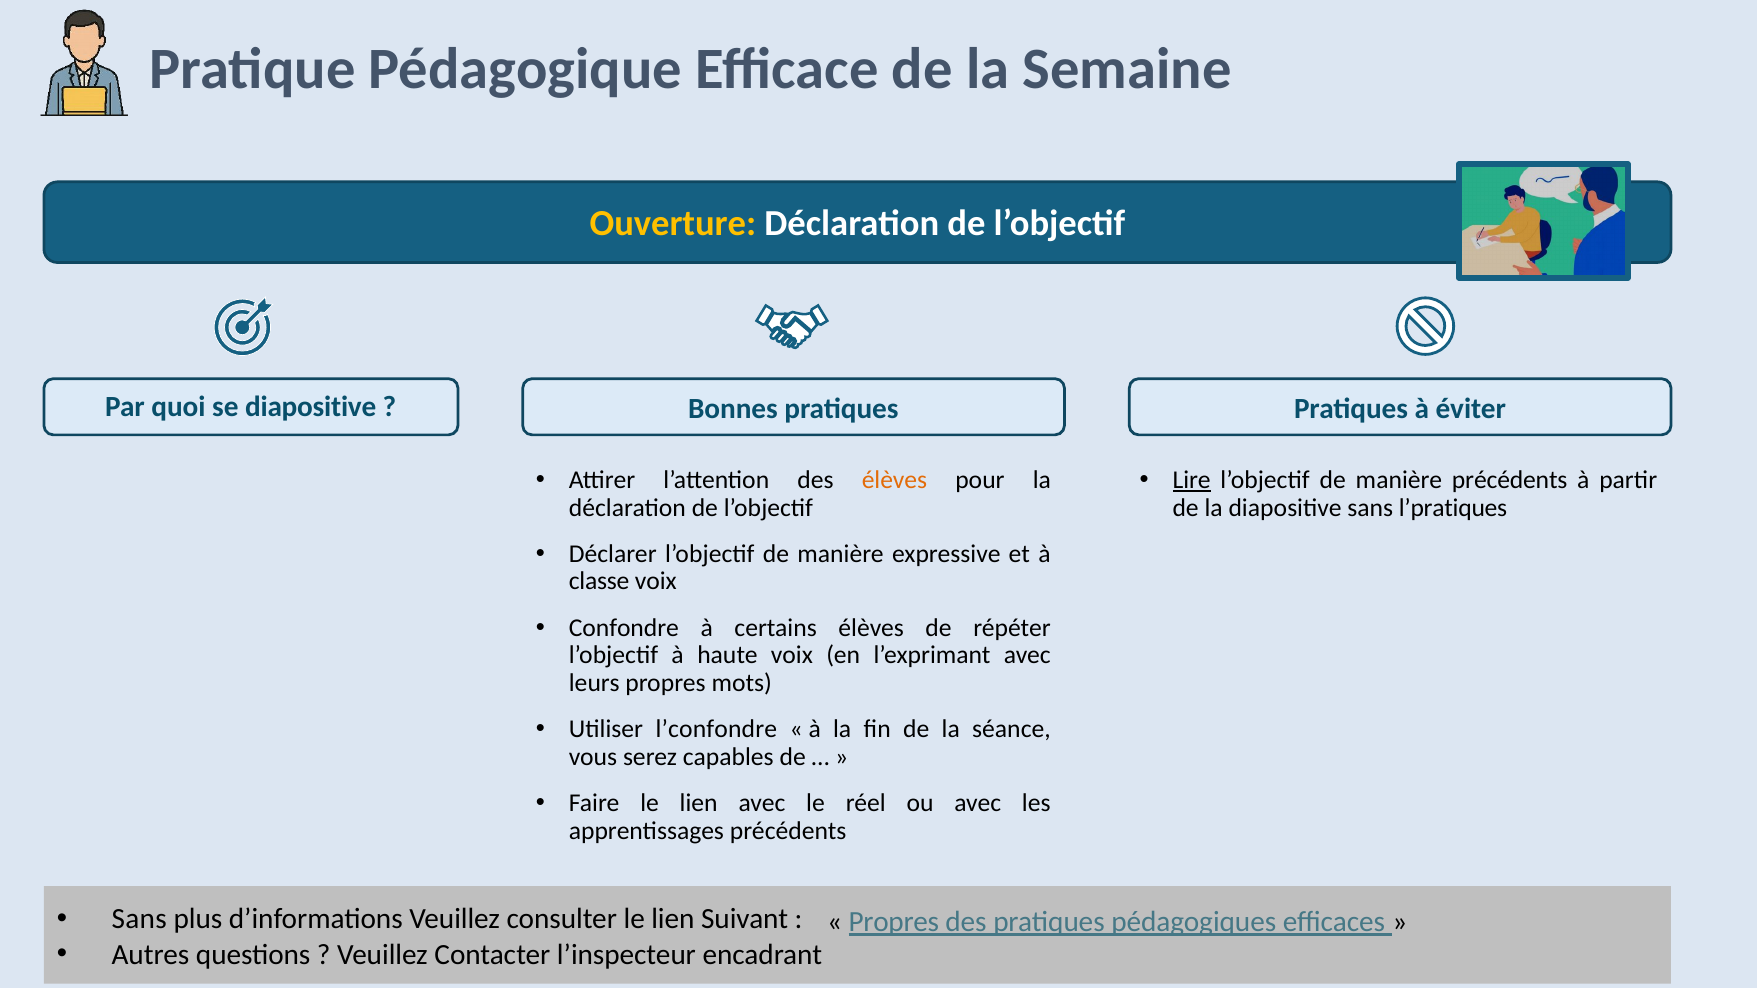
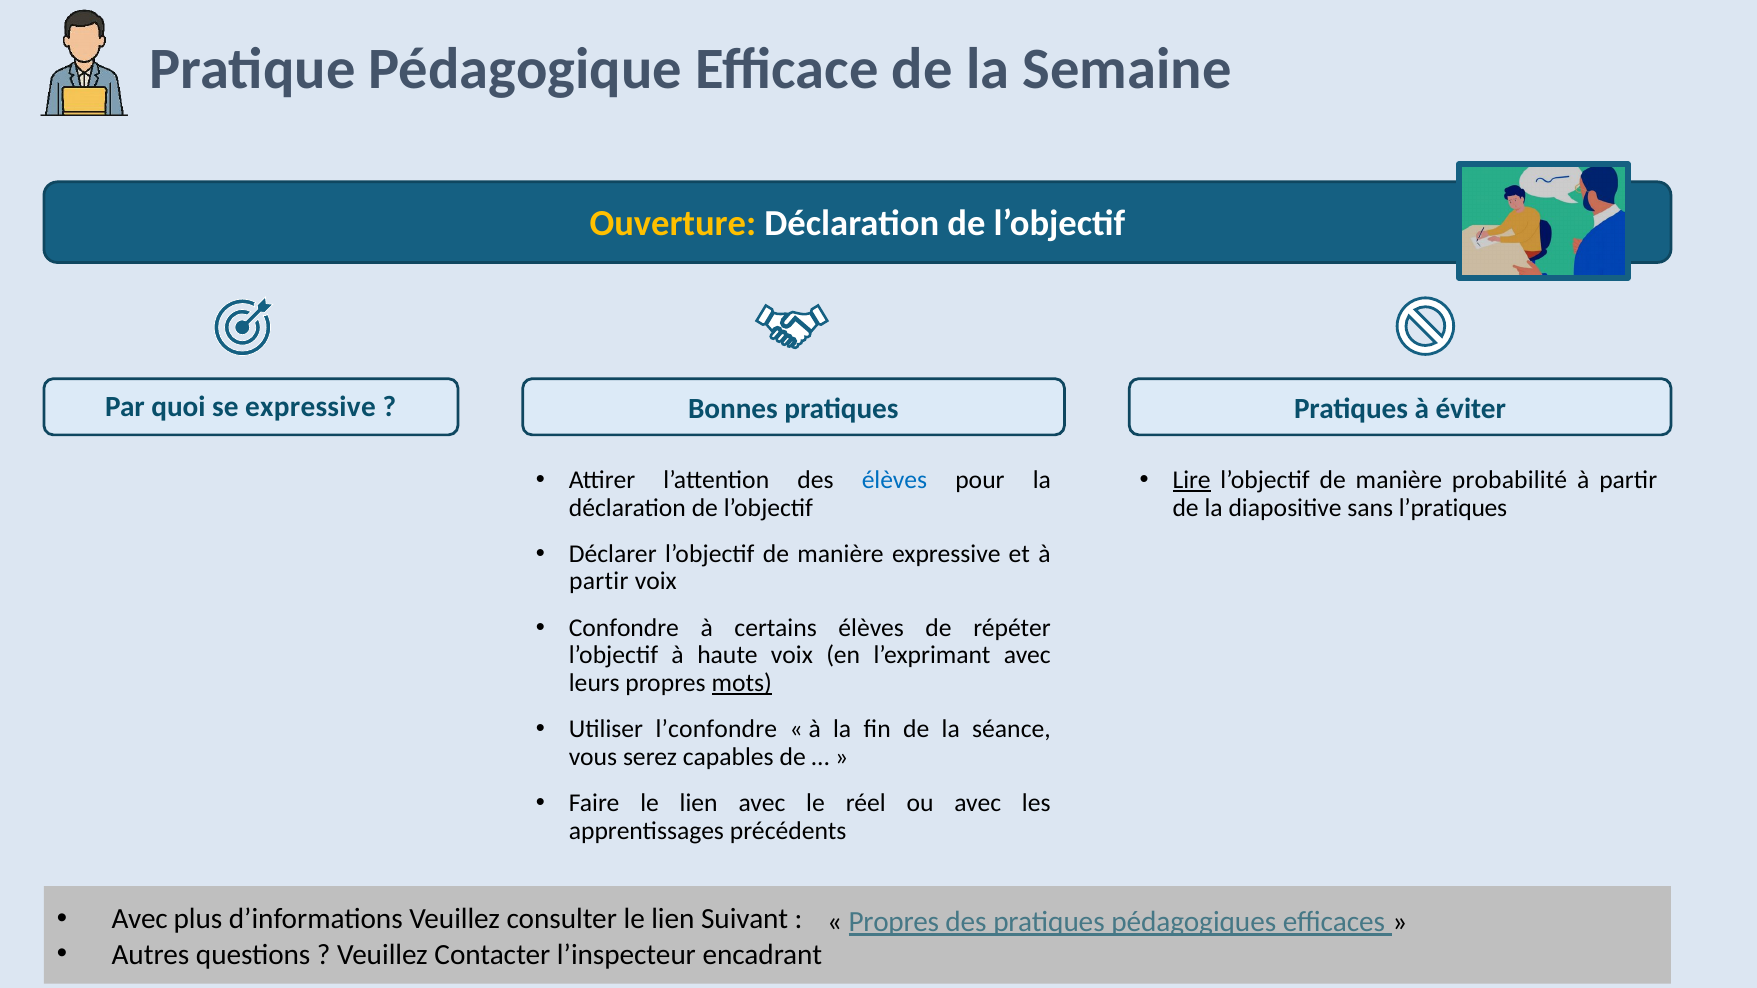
se diapositive: diapositive -> expressive
élèves at (894, 480) colour: orange -> blue
manière précédents: précédents -> probabilité
classe at (599, 582): classe -> partir
mots underline: none -> present
Sans at (139, 920): Sans -> Avec
